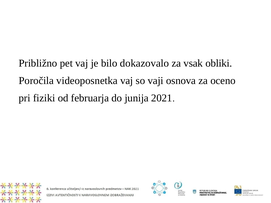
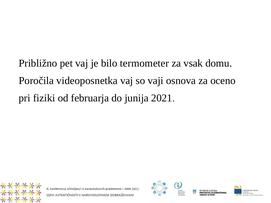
dokazovalo: dokazovalo -> termometer
obliki: obliki -> domu
